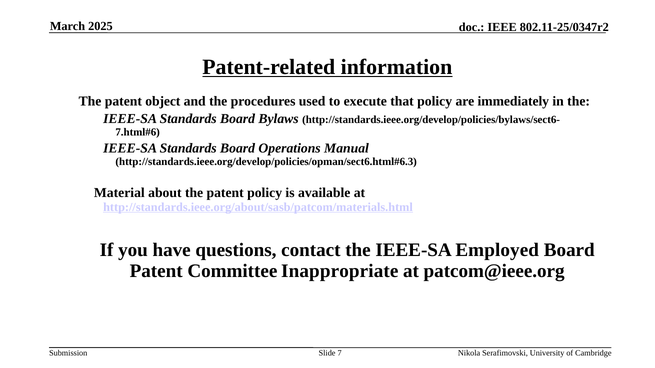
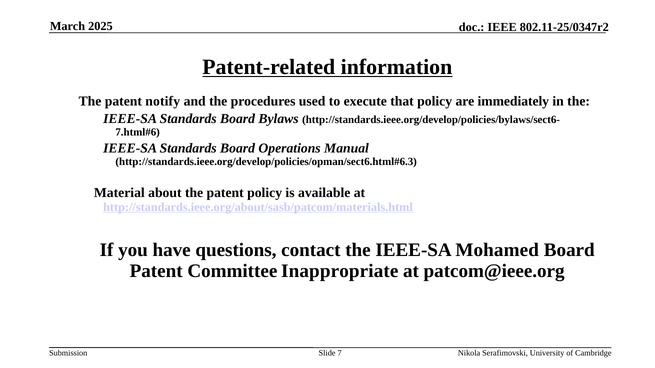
object: object -> notify
Employed: Employed -> Mohamed
